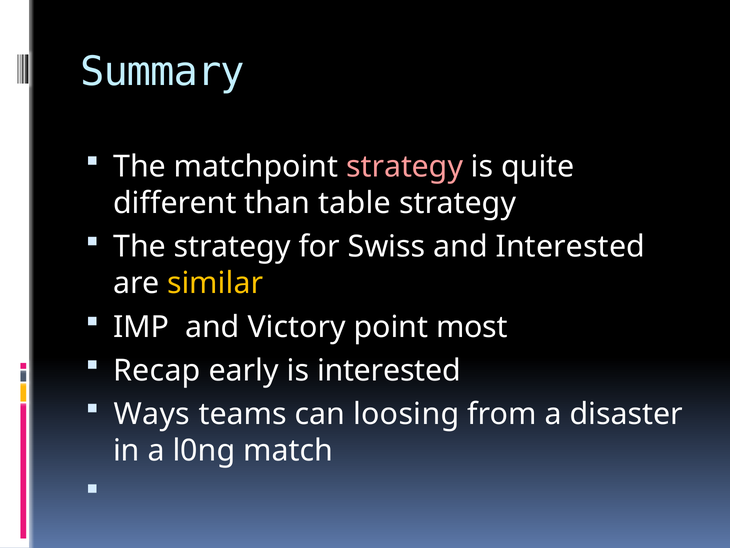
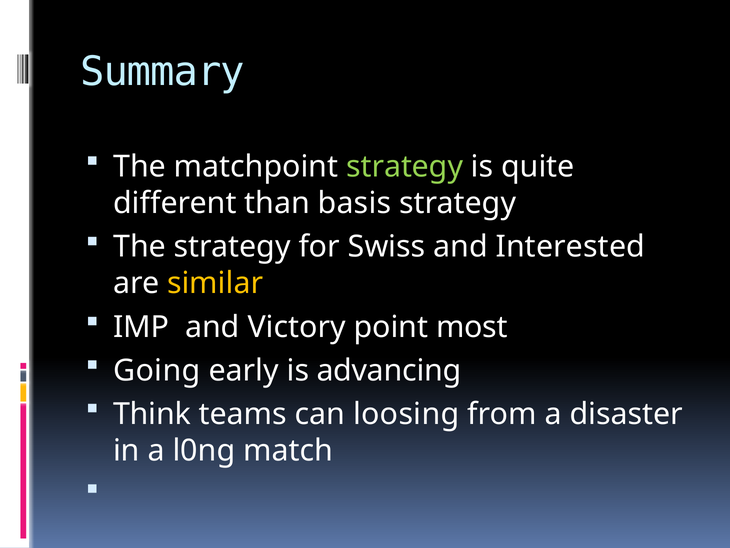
strategy at (405, 166) colour: pink -> light green
table: table -> basis
Recap: Recap -> Going
is interested: interested -> advancing
Ways: Ways -> Think
